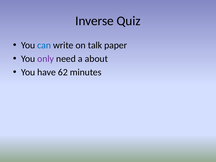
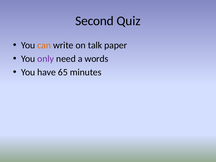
Inverse: Inverse -> Second
can colour: blue -> orange
about: about -> words
62: 62 -> 65
